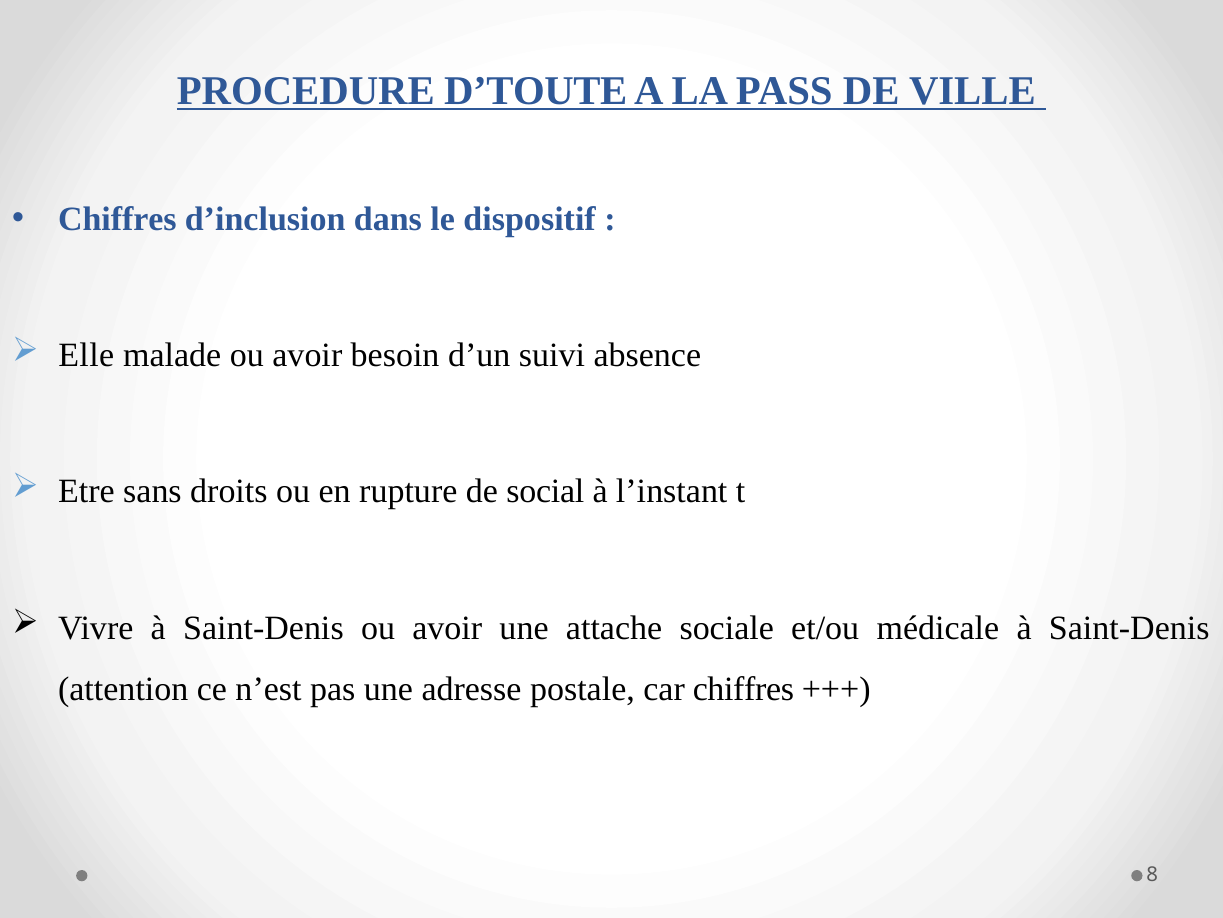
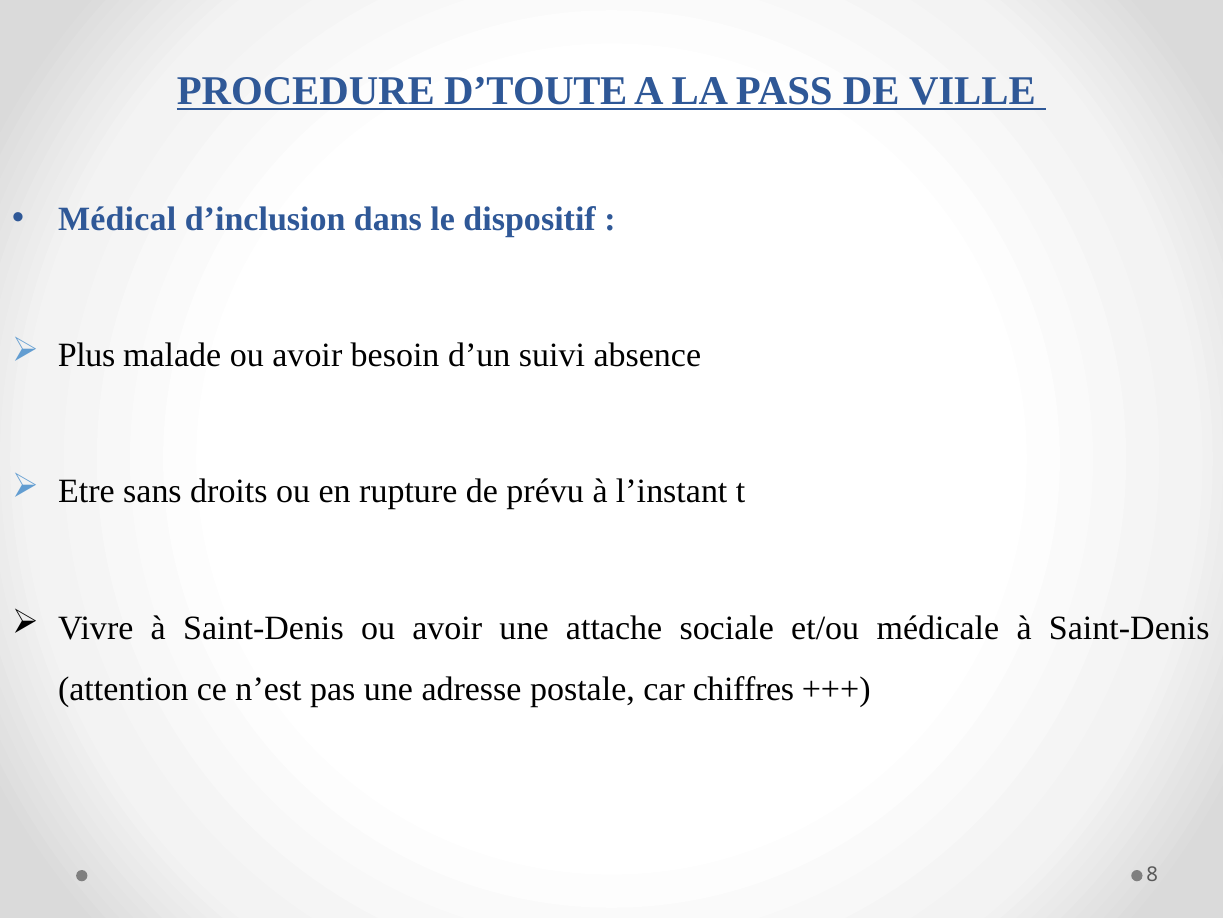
Chiffres at (117, 219): Chiffres -> Médical
Elle: Elle -> Plus
social: social -> prévu
